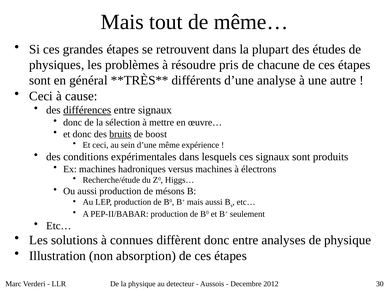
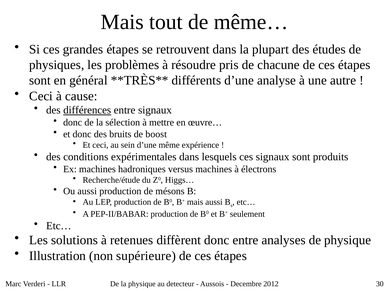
bruits underline: present -> none
connues: connues -> retenues
absorption: absorption -> supérieure
